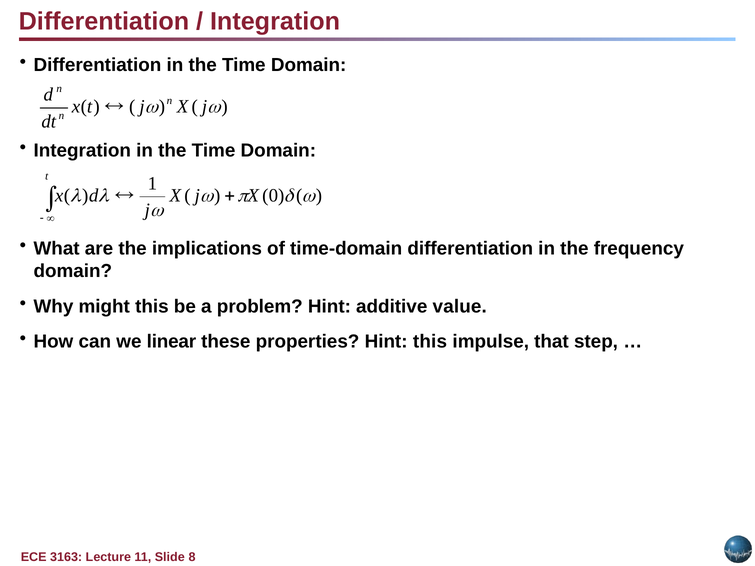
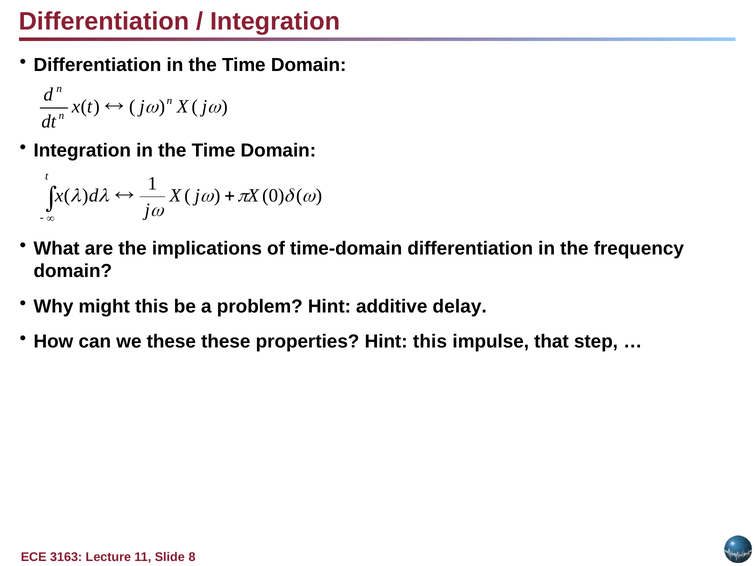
value: value -> delay
we linear: linear -> these
